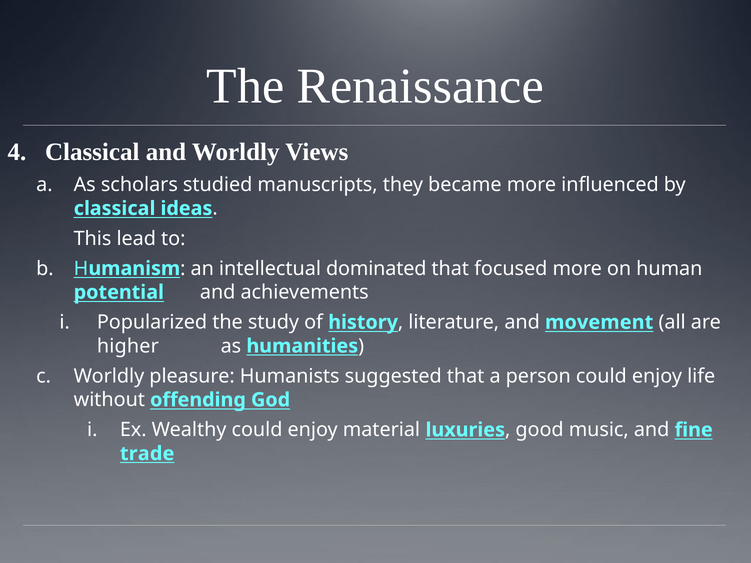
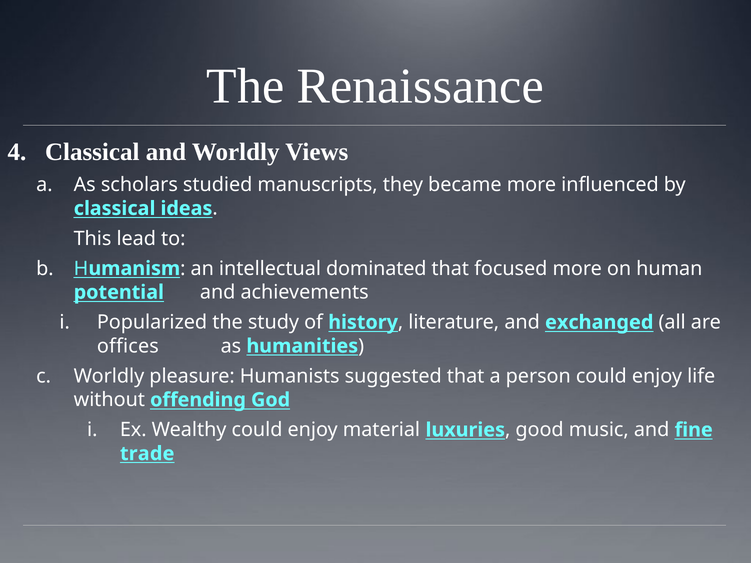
movement: movement -> exchanged
higher: higher -> offices
